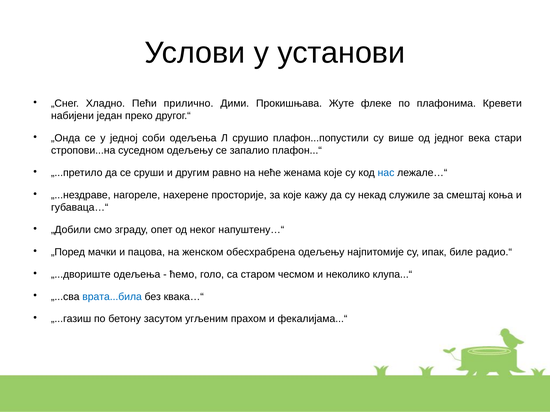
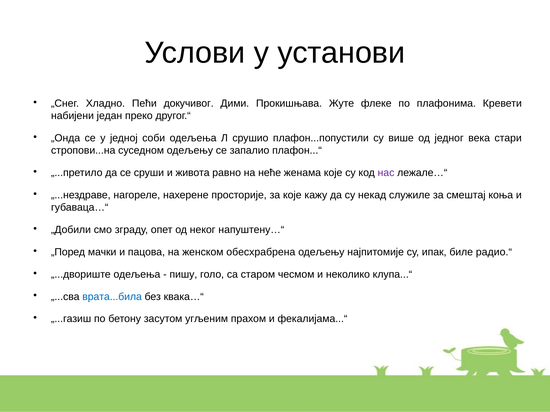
прилично: прилично -> докучивог
другим: другим -> живота
нас colour: blue -> purple
ћемо: ћемо -> пишу
